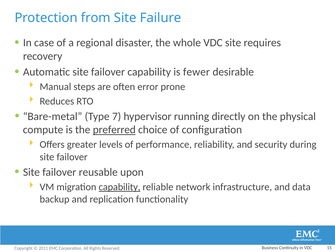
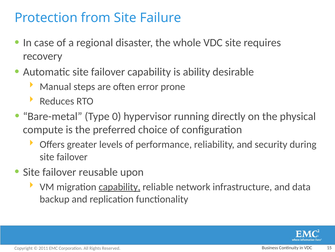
fewer: fewer -> ability
7: 7 -> 0
preferred underline: present -> none
